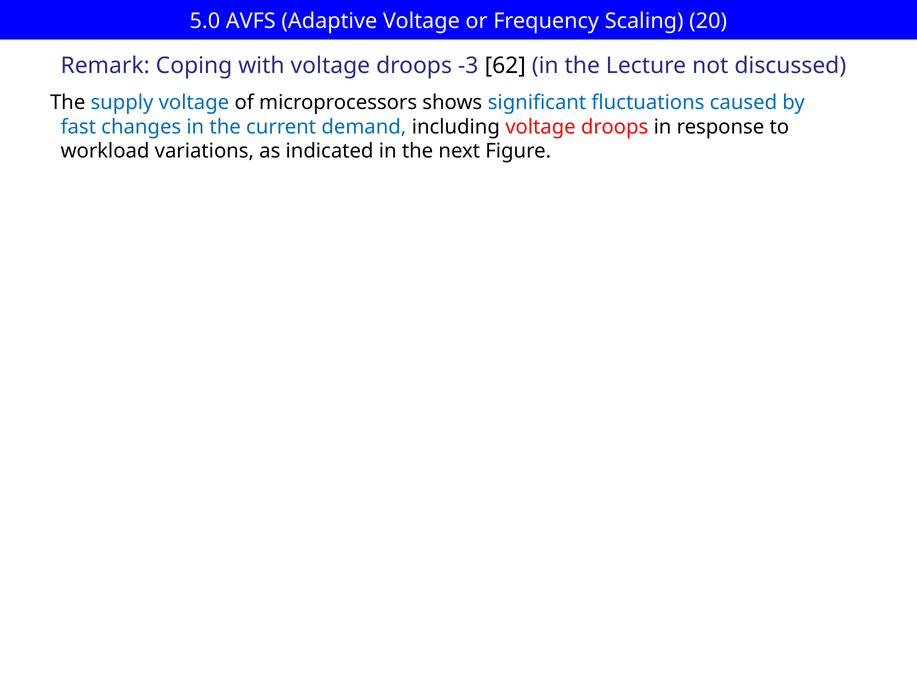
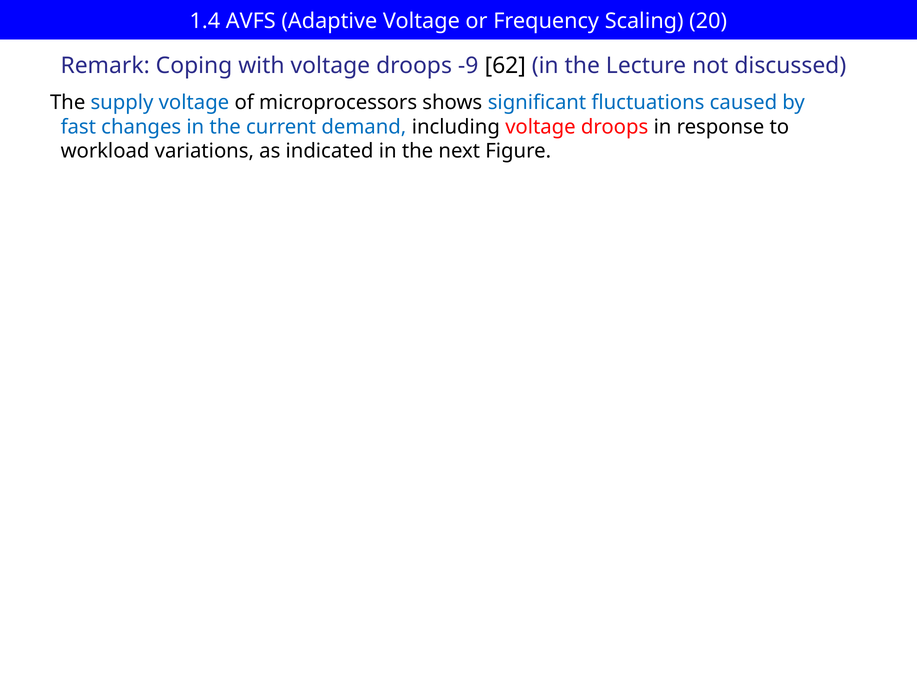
5.0: 5.0 -> 1.4
-3: -3 -> -9
